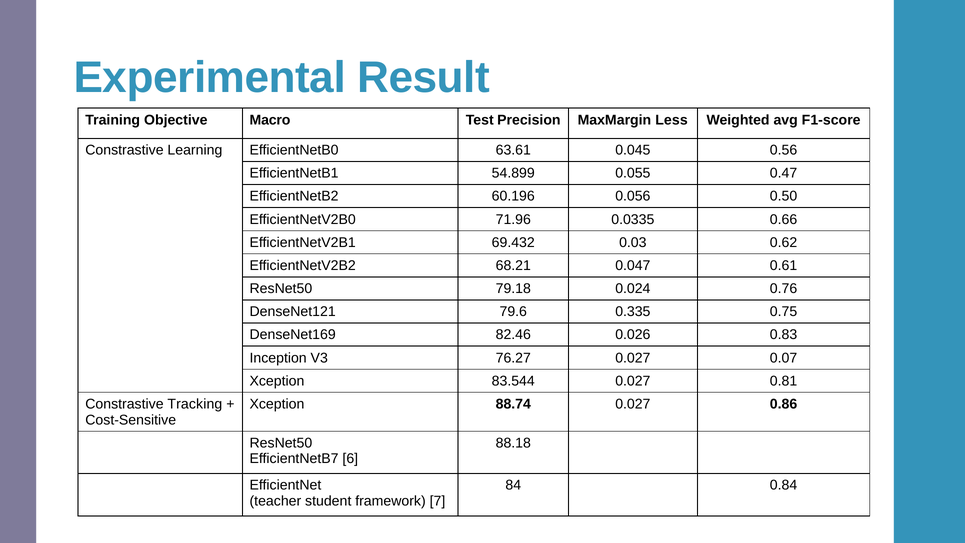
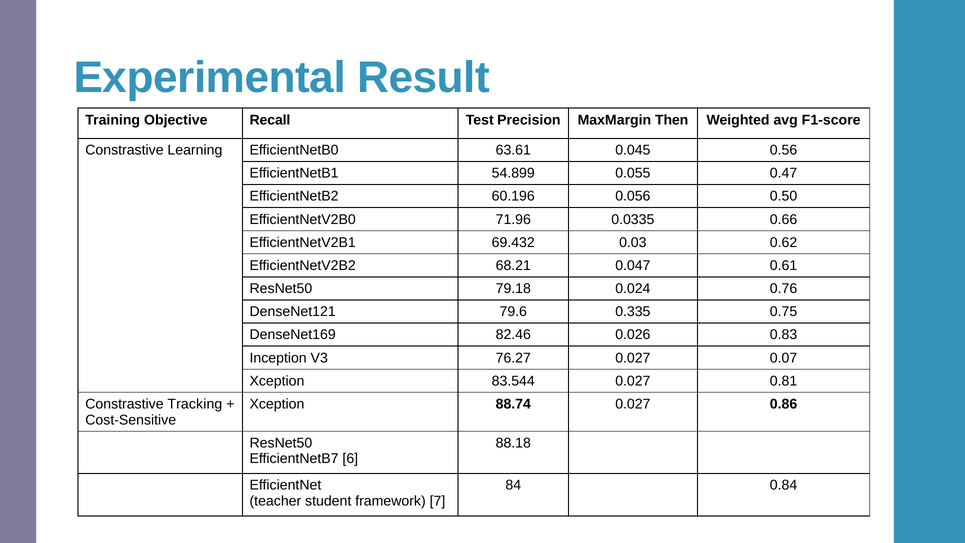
Macro: Macro -> Recall
Less: Less -> Then
